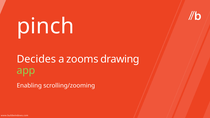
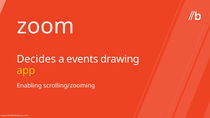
pinch: pinch -> zoom
zooms: zooms -> events
app colour: light green -> yellow
